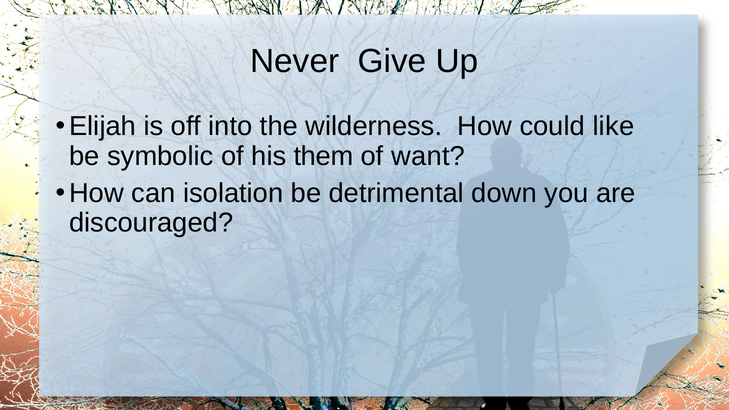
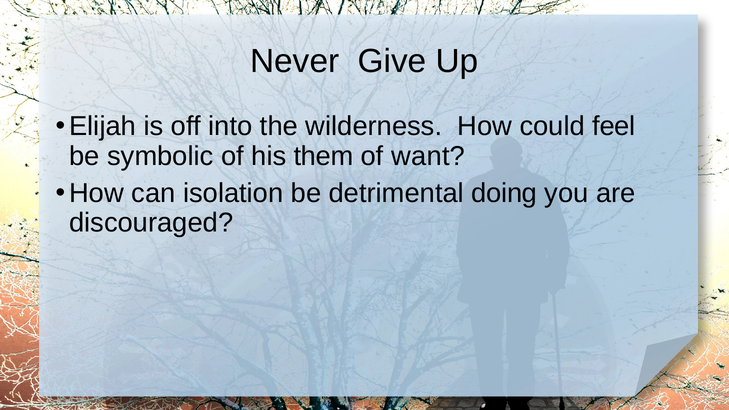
like: like -> feel
down: down -> doing
